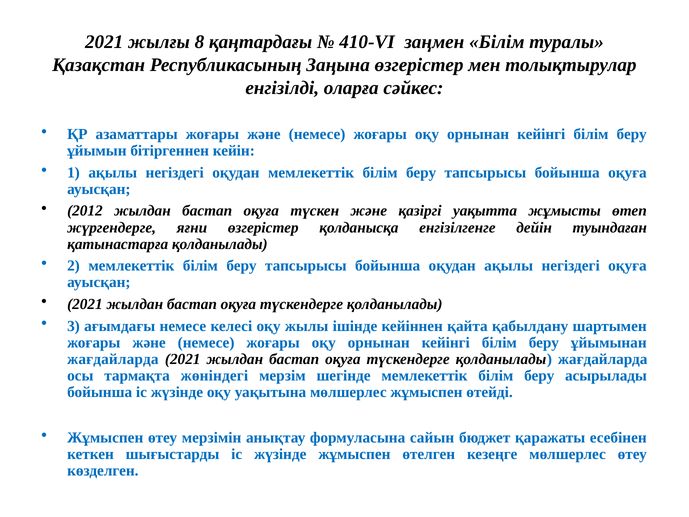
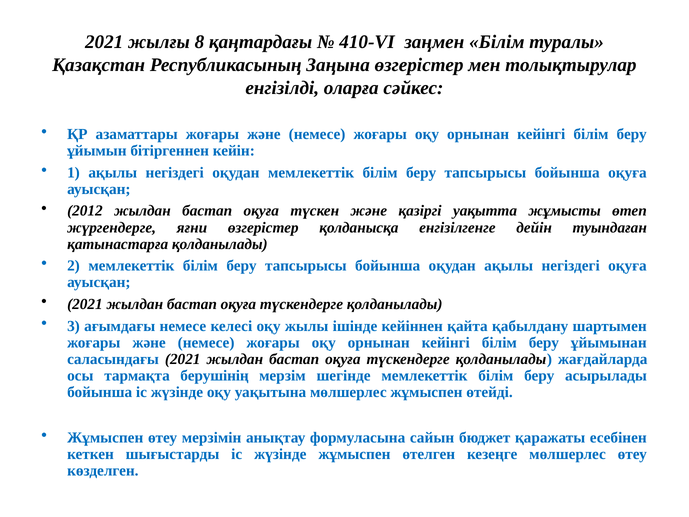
жағдайларда at (113, 359): жағдайларда -> саласындағы
жөніндегі: жөніндегі -> берушінің
